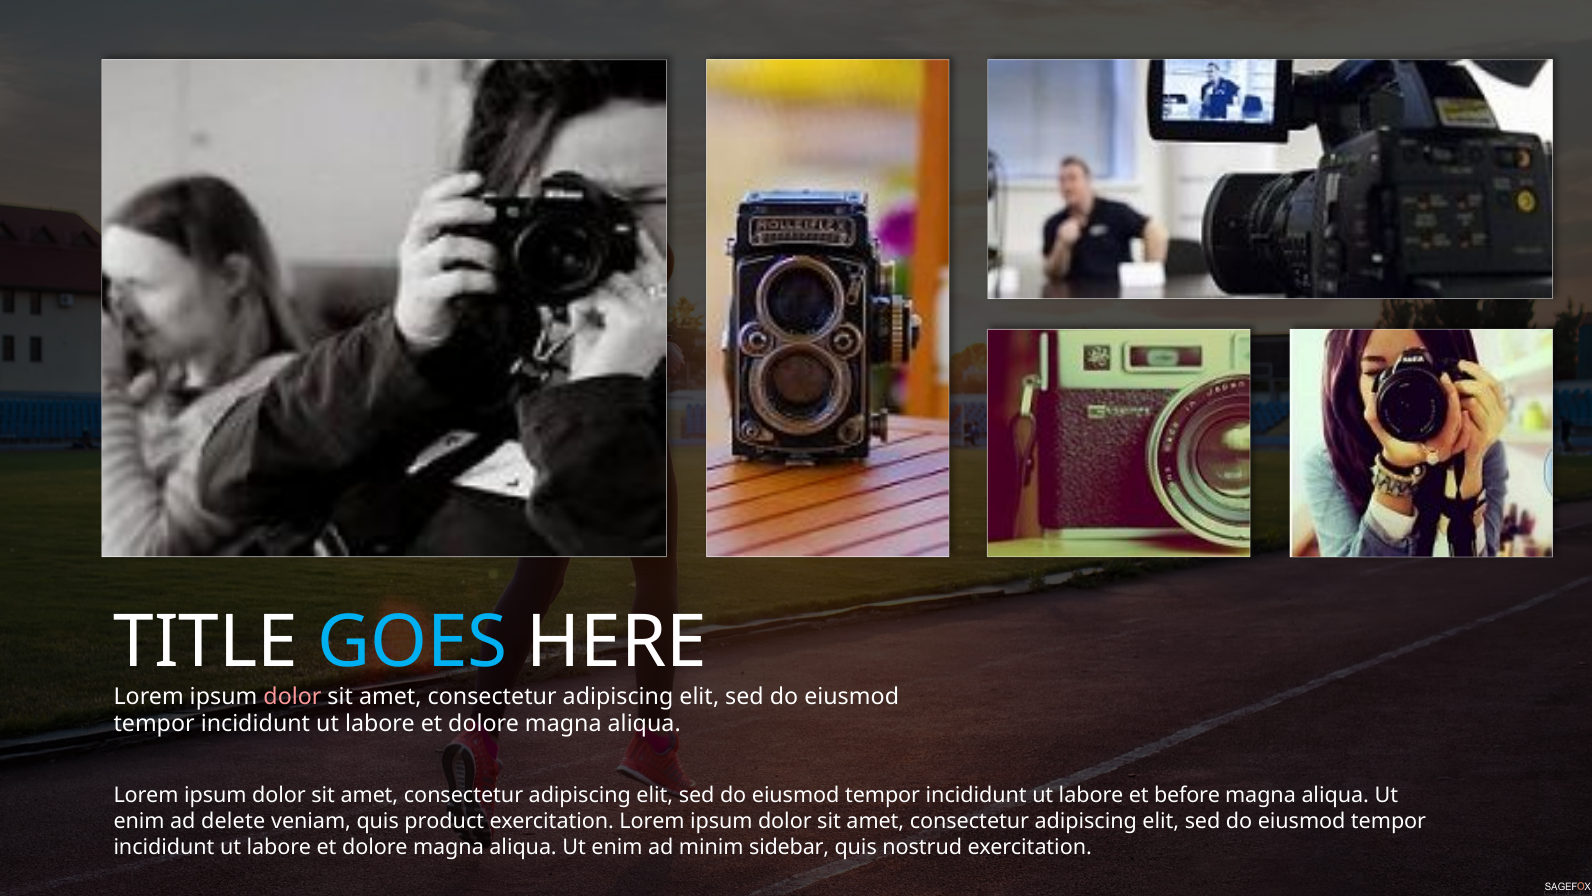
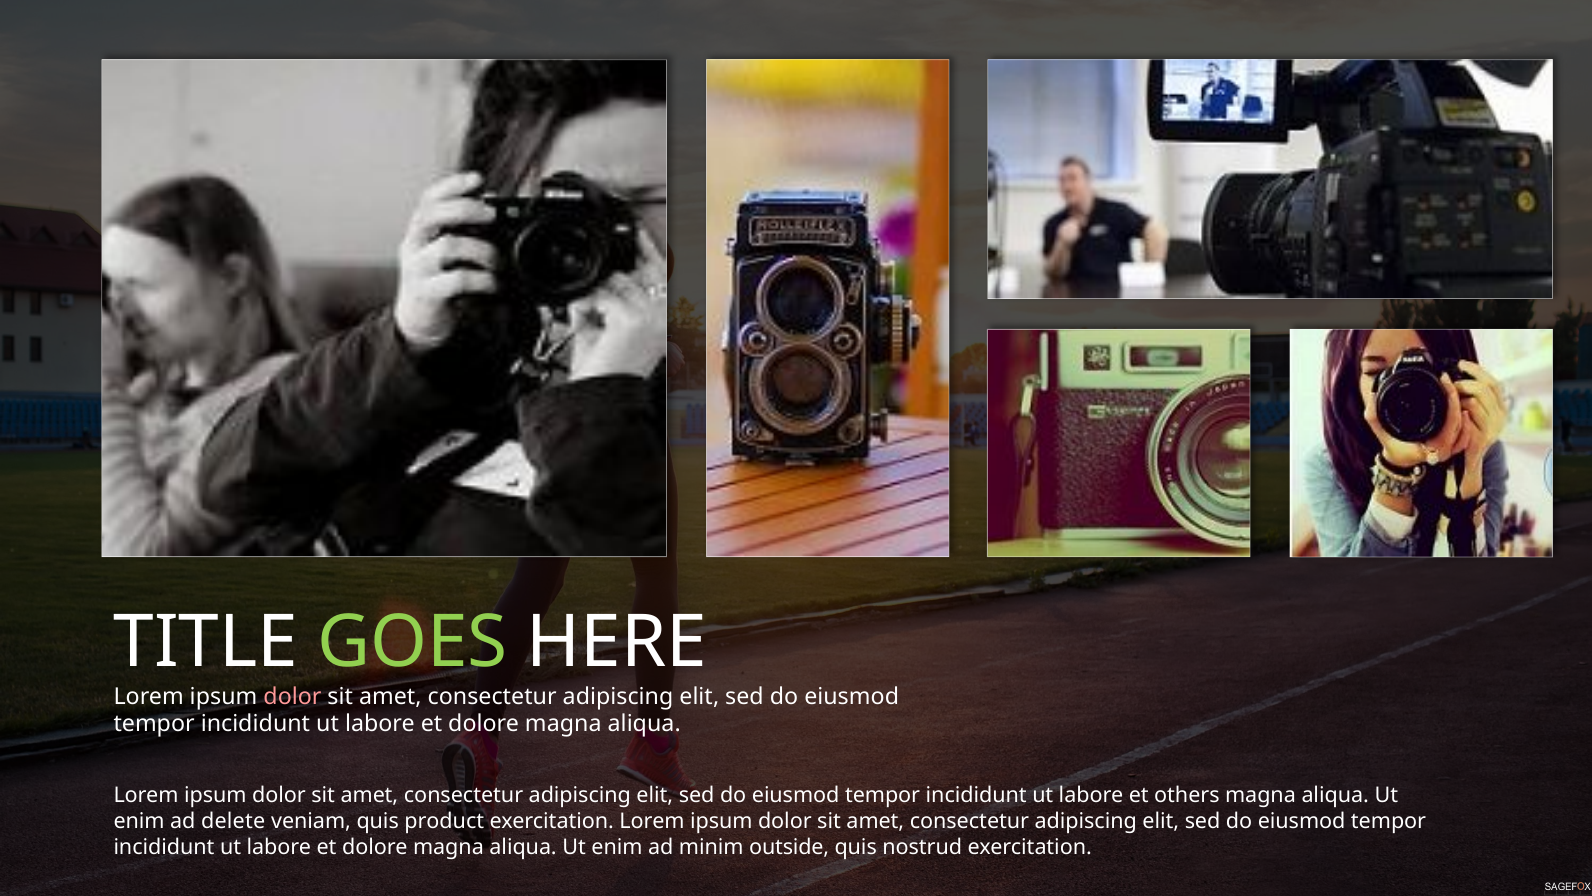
GOES colour: light blue -> light green
before: before -> others
sidebar: sidebar -> outside
